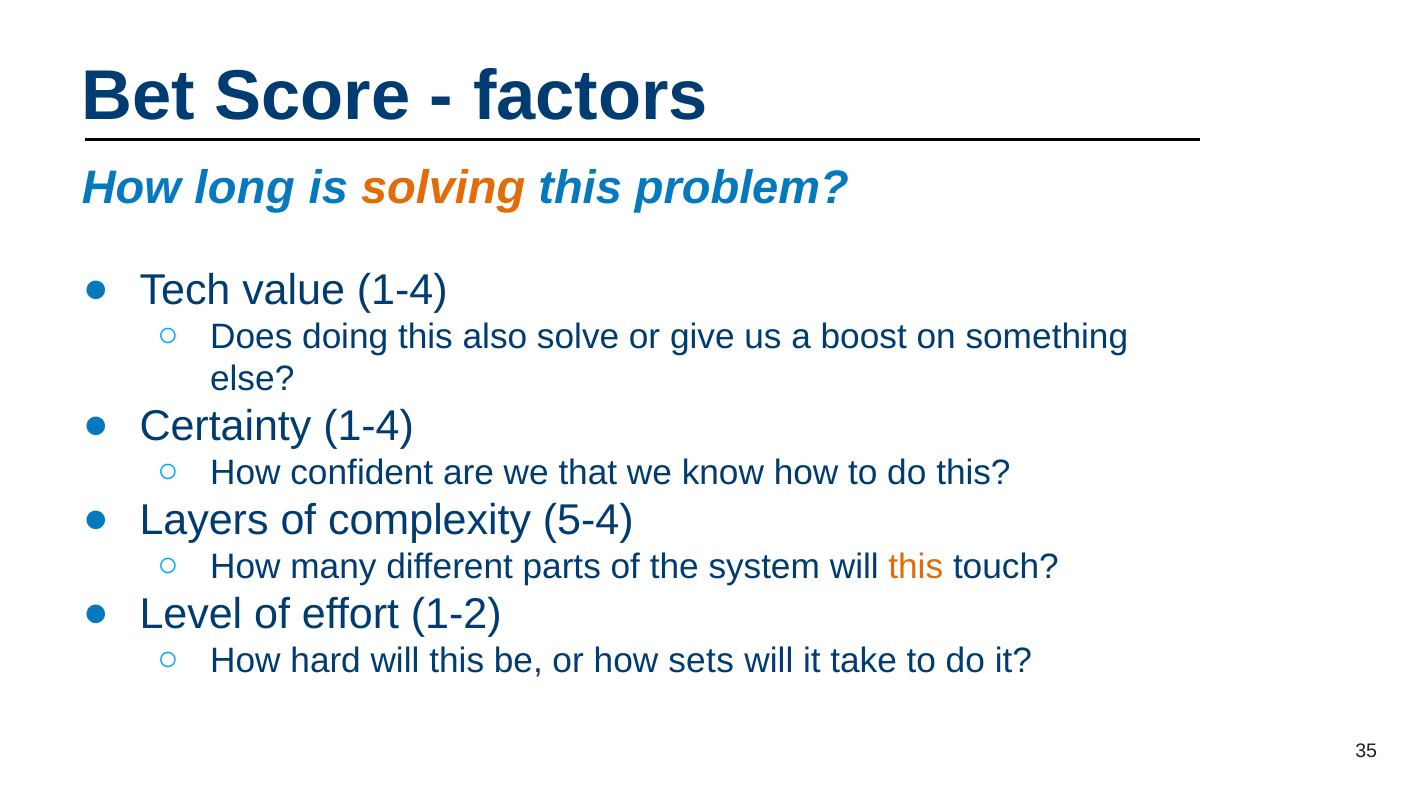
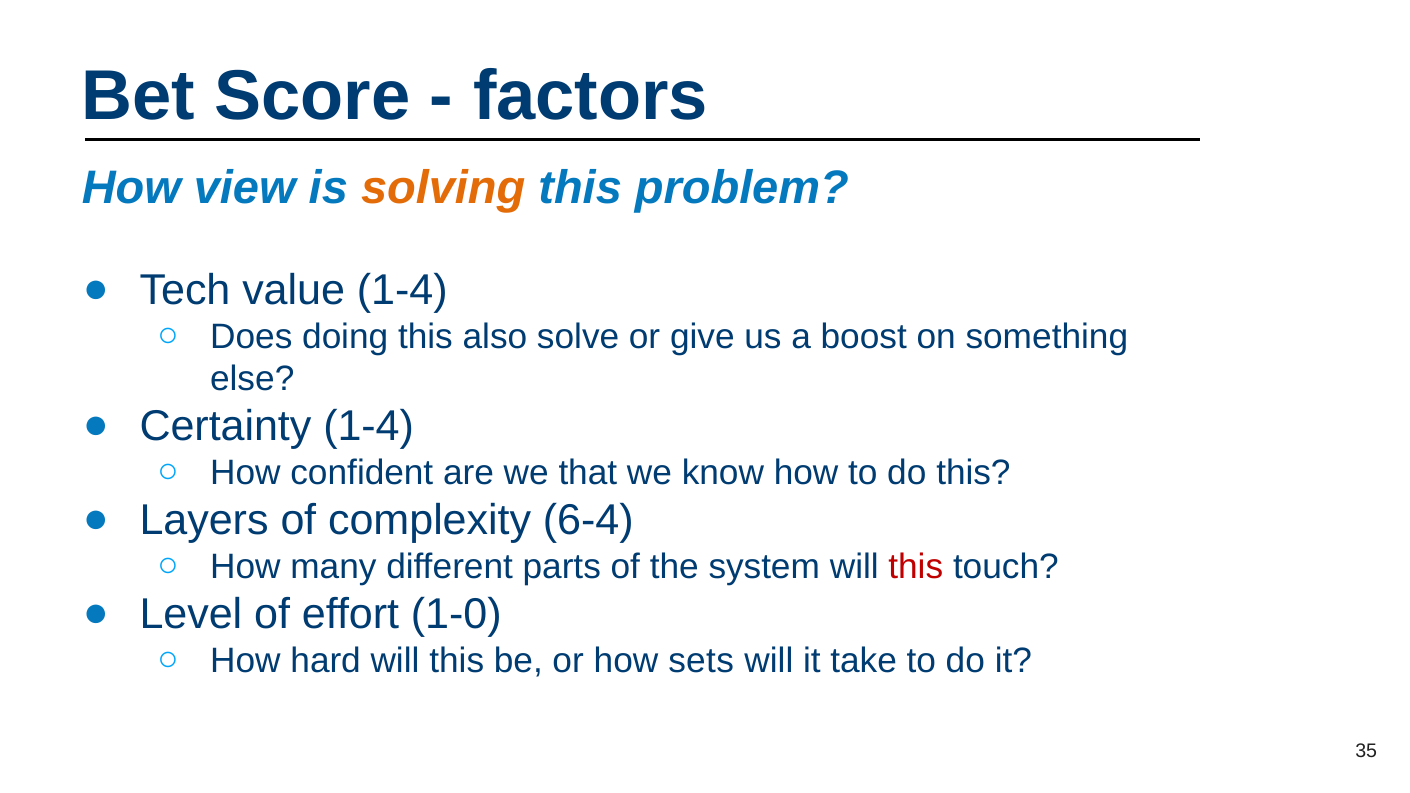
long: long -> view
5-4: 5-4 -> 6-4
this at (916, 567) colour: orange -> red
1-2: 1-2 -> 1-0
